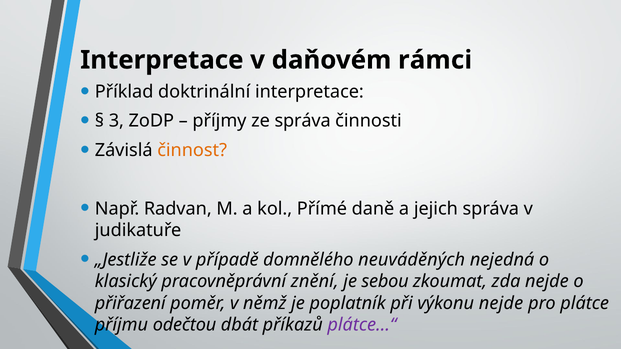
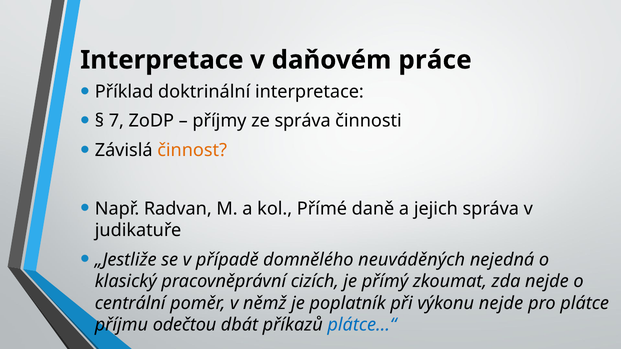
rámci: rámci -> práce
3: 3 -> 7
znění: znění -> cizích
sebou: sebou -> přímý
přiřazení: přiřazení -> centrální
plátce…“ colour: purple -> blue
